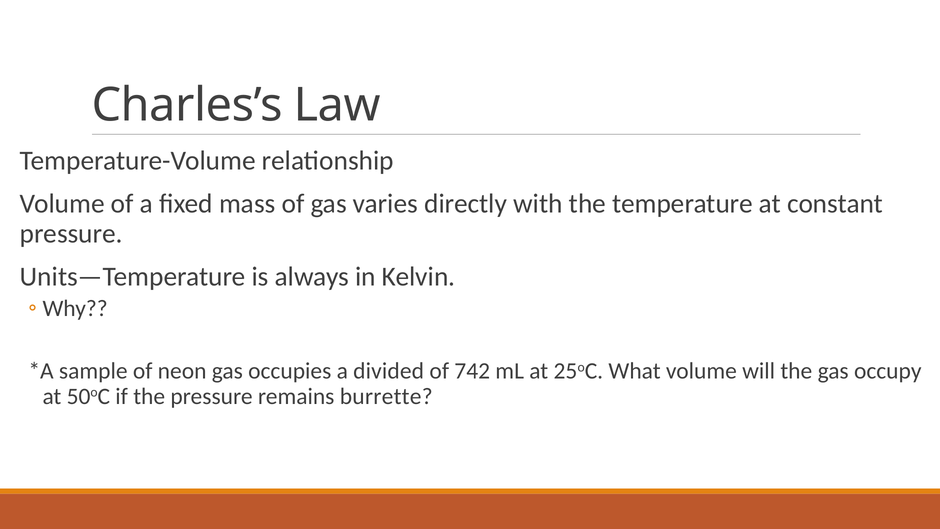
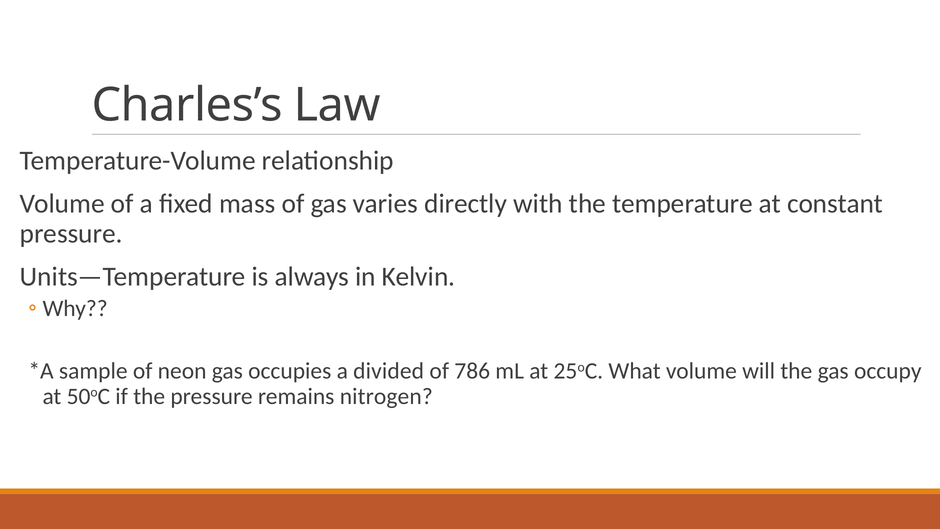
742: 742 -> 786
burrette: burrette -> nitrogen
